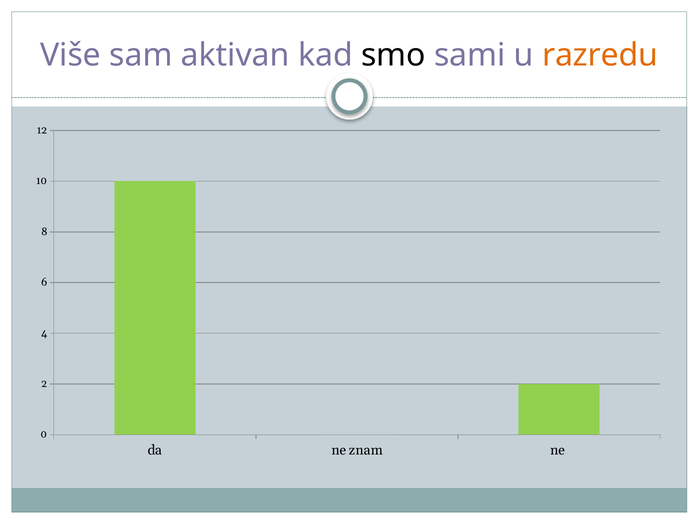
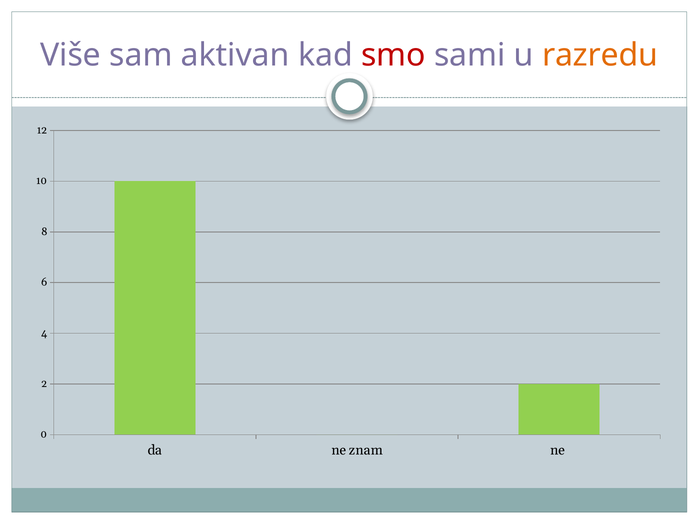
smo colour: black -> red
